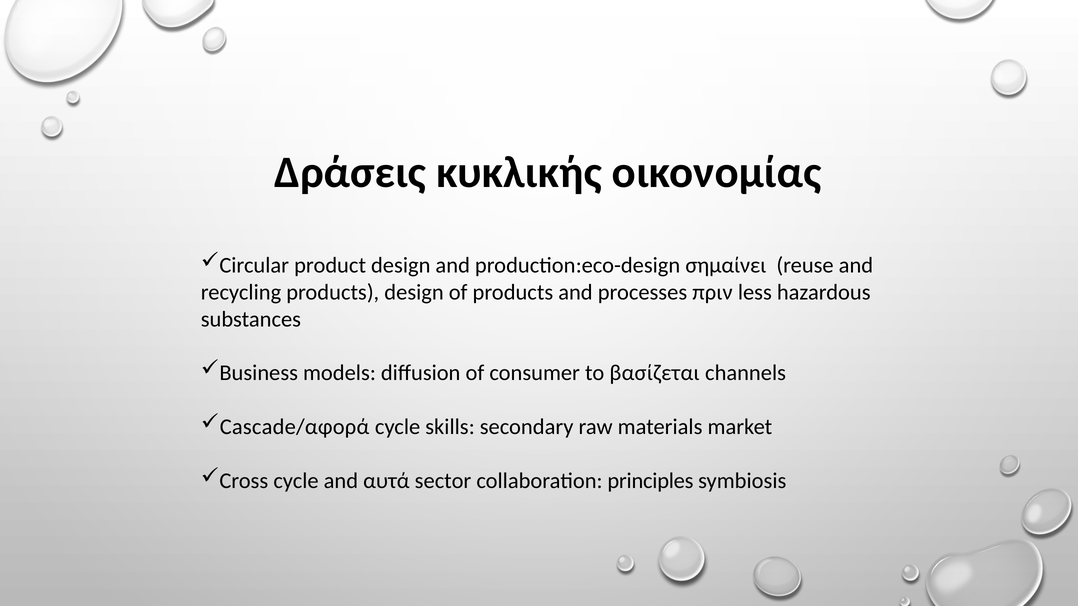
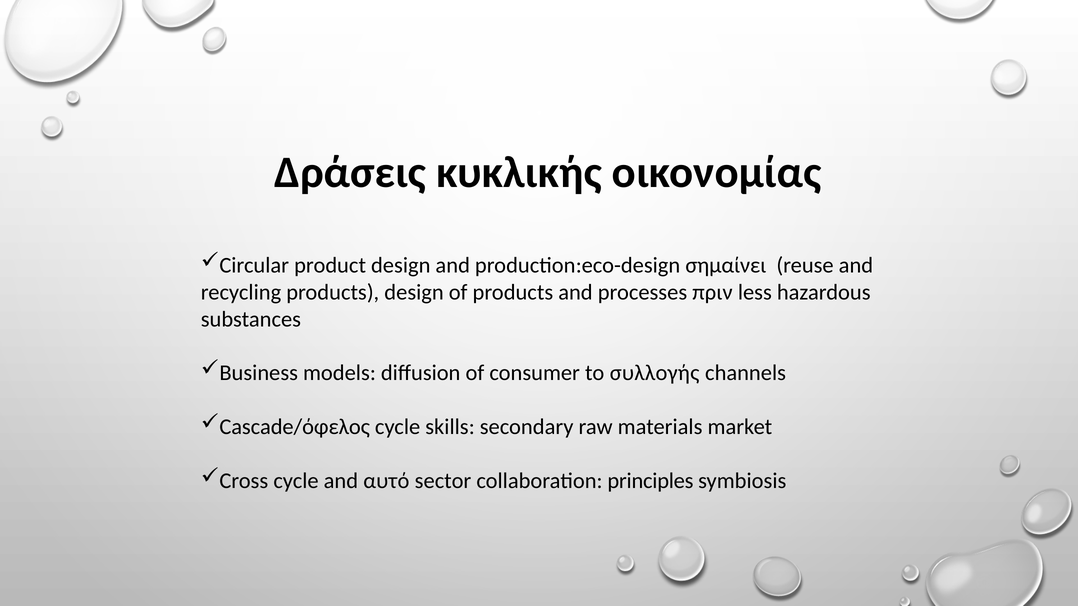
βασίζεται: βασίζεται -> συλλογής
Cascade/αφορά: Cascade/αφορά -> Cascade/όφελος
αυτά: αυτά -> αυτό
